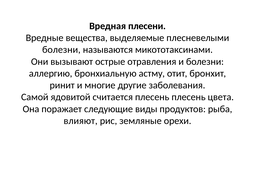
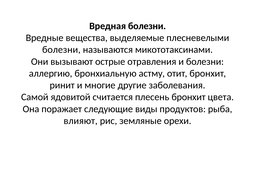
Вредная плесени: плесени -> болезни
плесень плесень: плесень -> бронхит
